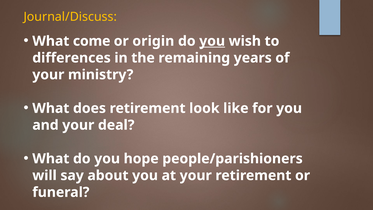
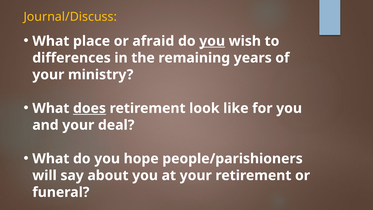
come: come -> place
origin: origin -> afraid
does underline: none -> present
